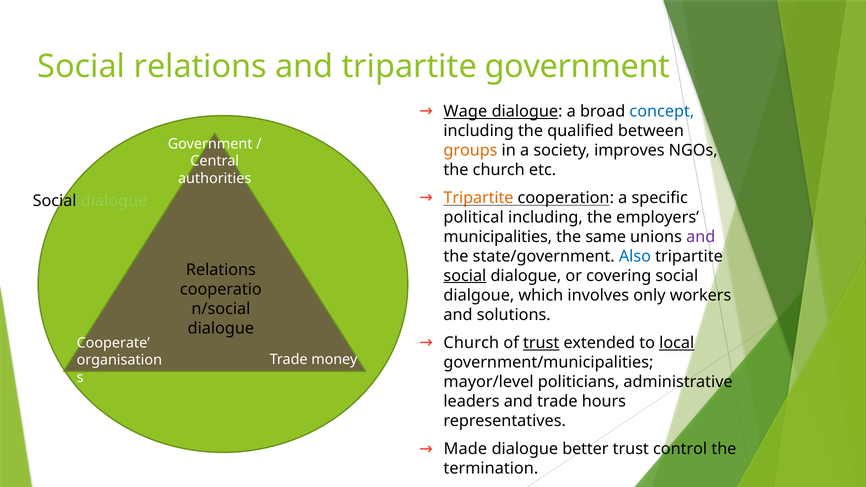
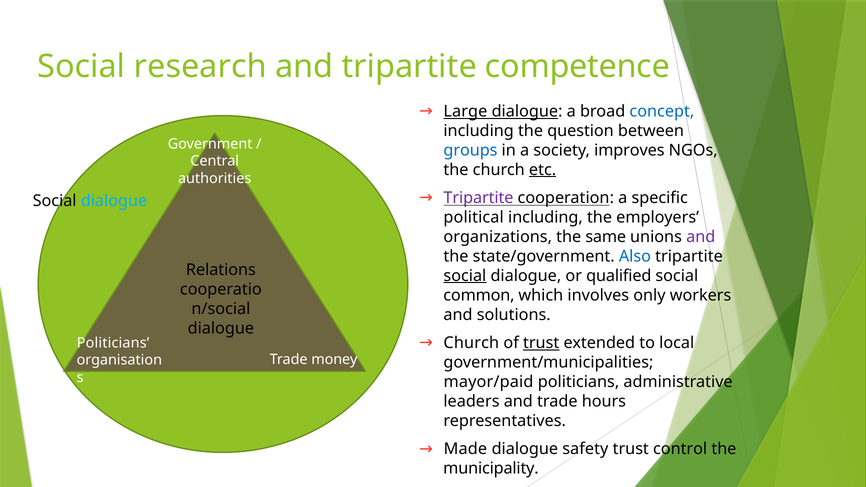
Social relations: relations -> research
tripartite government: government -> competence
Wage: Wage -> Large
qualified: qualified -> question
groups colour: orange -> blue
etc underline: none -> present
Tripartite at (478, 198) colour: orange -> purple
dialogue at (114, 201) colour: light green -> light blue
municipalities: municipalities -> organizations
covering: covering -> qualified
dialgoue: dialgoue -> common
local underline: present -> none
Cooperate at (113, 343): Cooperate -> Politicians
mayor/level: mayor/level -> mayor/paid
better: better -> safety
termination: termination -> municipality
